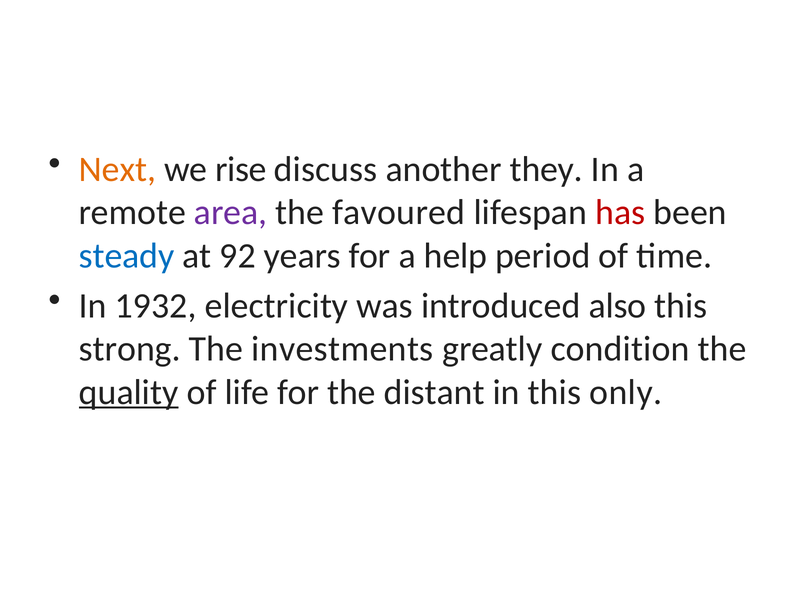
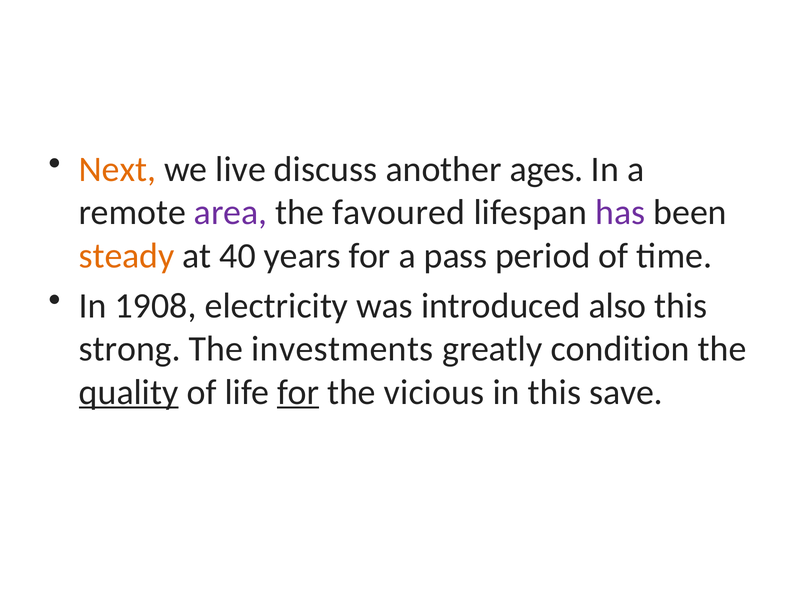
rise: rise -> live
they: they -> ages
has colour: red -> purple
steady colour: blue -> orange
92: 92 -> 40
help: help -> pass
1932: 1932 -> 1908
for at (298, 392) underline: none -> present
distant: distant -> vicious
only: only -> save
